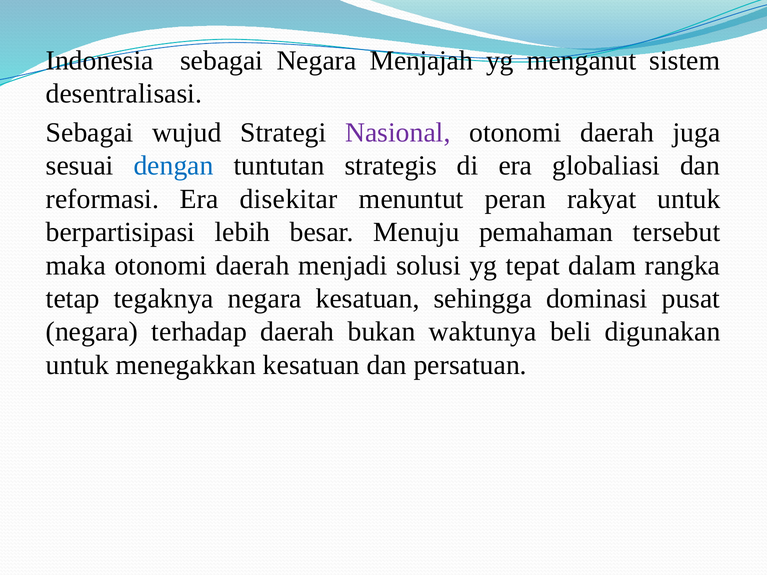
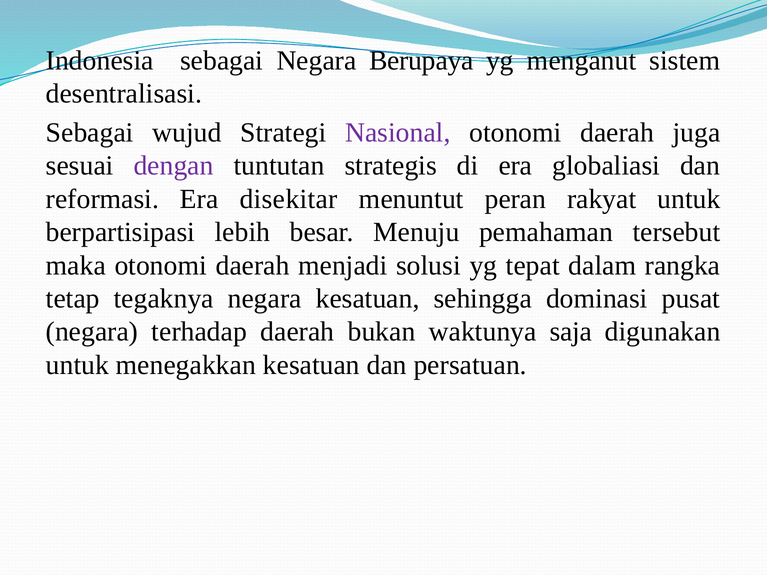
Menjajah: Menjajah -> Berupaya
dengan colour: blue -> purple
beli: beli -> saja
